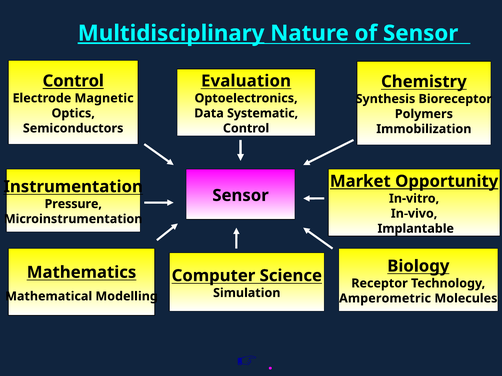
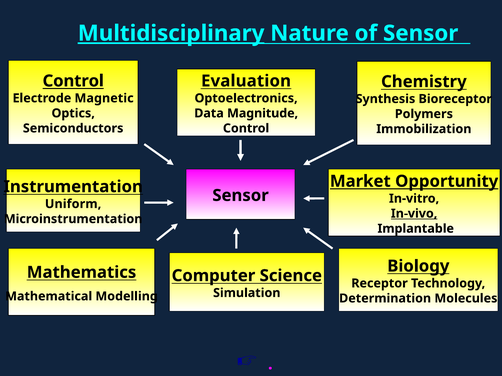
Systematic: Systematic -> Magnitude
Pressure: Pressure -> Uniform
In-vivo underline: none -> present
Amperometric: Amperometric -> Determination
